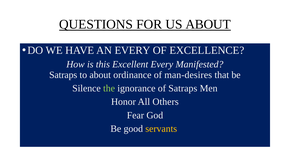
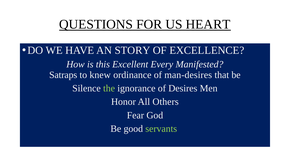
US ABOUT: ABOUT -> HEART
AN EVERY: EVERY -> STORY
to about: about -> knew
of Satraps: Satraps -> Desires
servants colour: yellow -> light green
